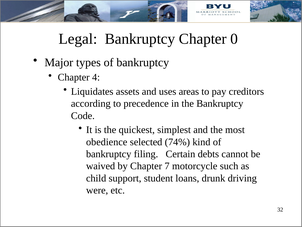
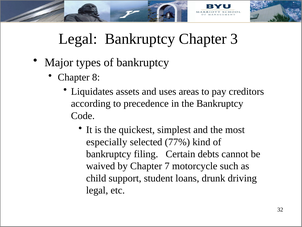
0: 0 -> 3
4: 4 -> 8
obedience: obedience -> especially
74%: 74% -> 77%
were at (97, 190): were -> legal
